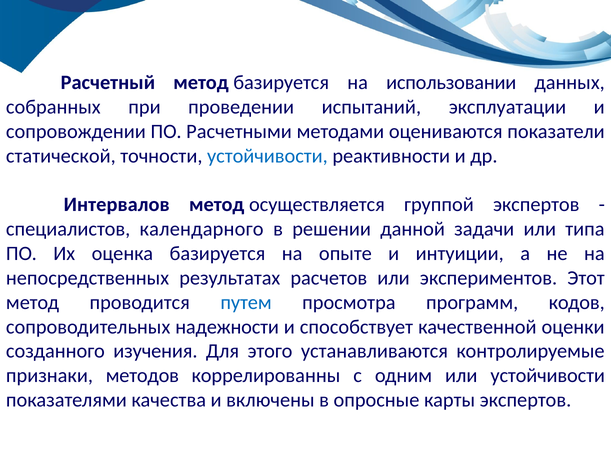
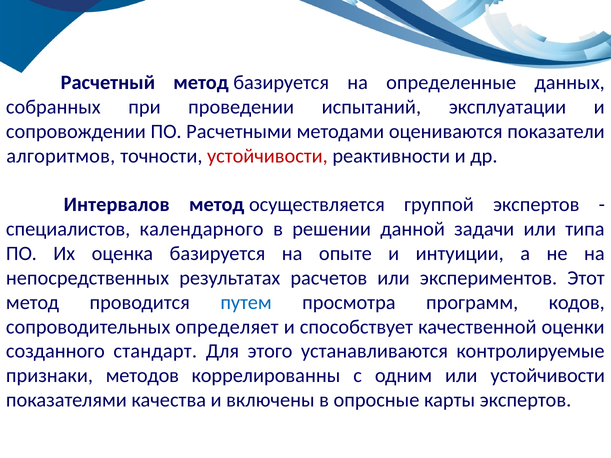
использовании: использовании -> определенные
статической: статической -> алгоритмов
устойчивости at (267, 156) colour: blue -> red
надежности: надежности -> определяет
изучения: изучения -> стандарт
